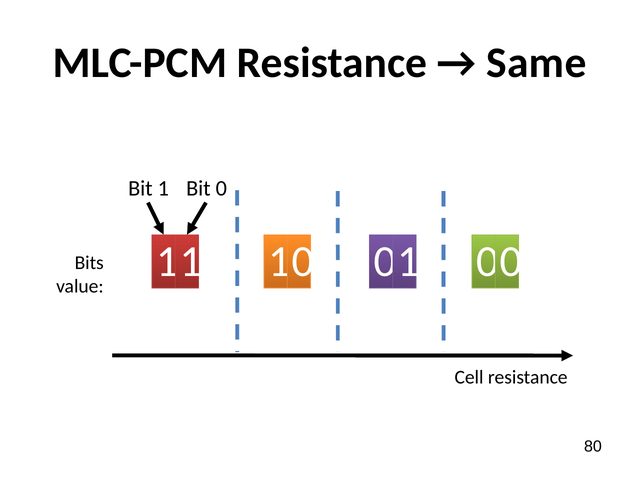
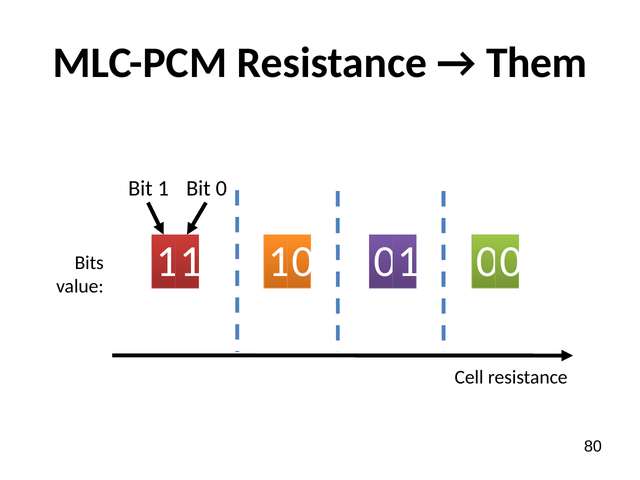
Same: Same -> Them
